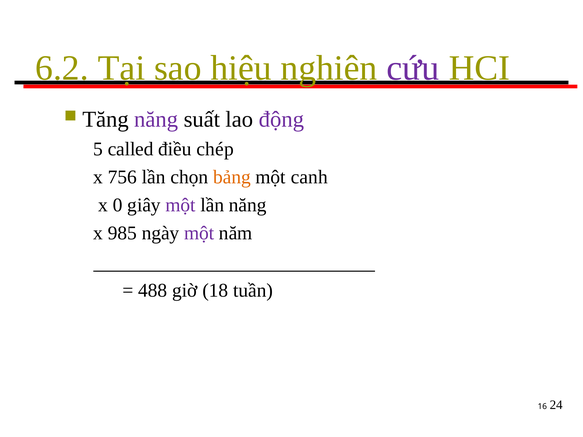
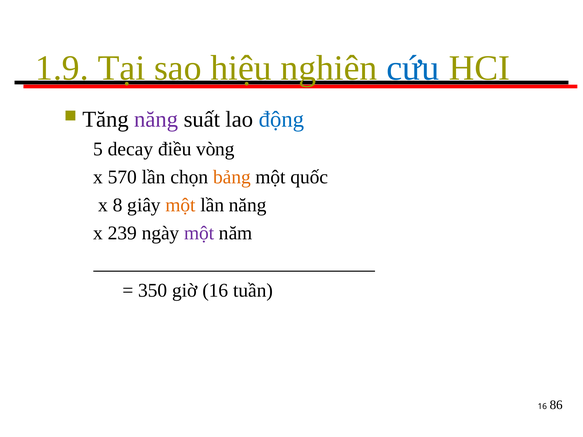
6.2: 6.2 -> 1.9
cứu colour: purple -> blue
động colour: purple -> blue
called: called -> decay
chép: chép -> vòng
756: 756 -> 570
canh: canh -> quốc
0: 0 -> 8
một at (181, 205) colour: purple -> orange
985: 985 -> 239
488: 488 -> 350
giờ 18: 18 -> 16
24: 24 -> 86
